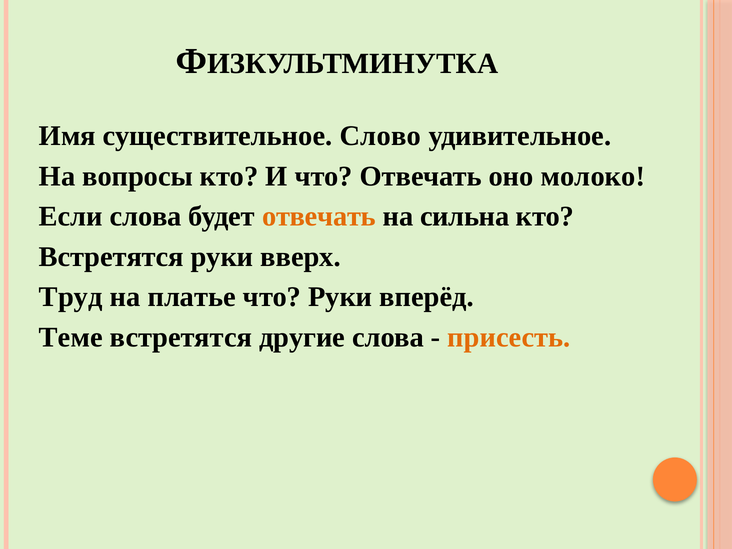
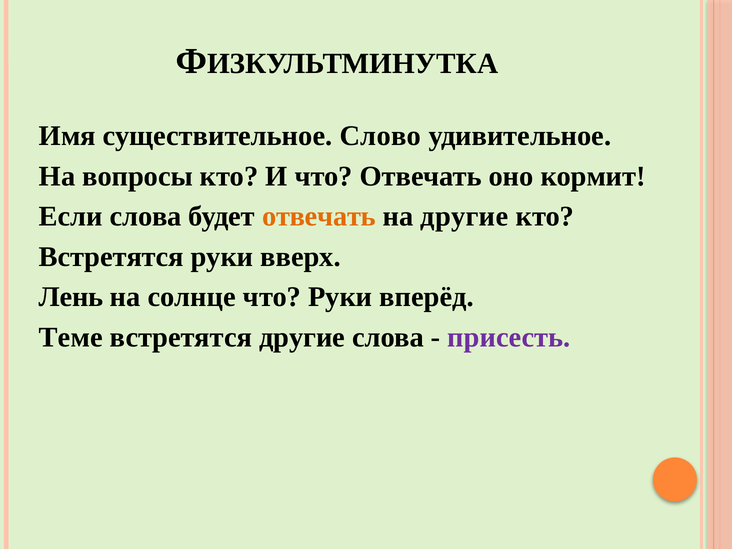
молоко: молоко -> кормит
на сильна: сильна -> другие
Труд: Труд -> Лень
платье: платье -> солнце
присесть colour: orange -> purple
